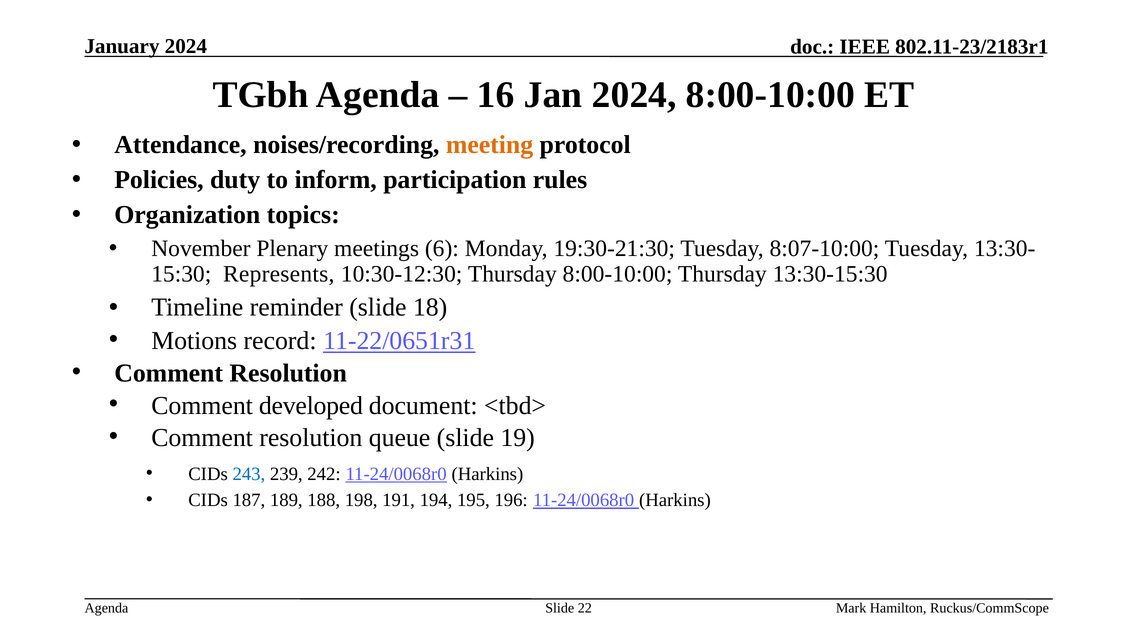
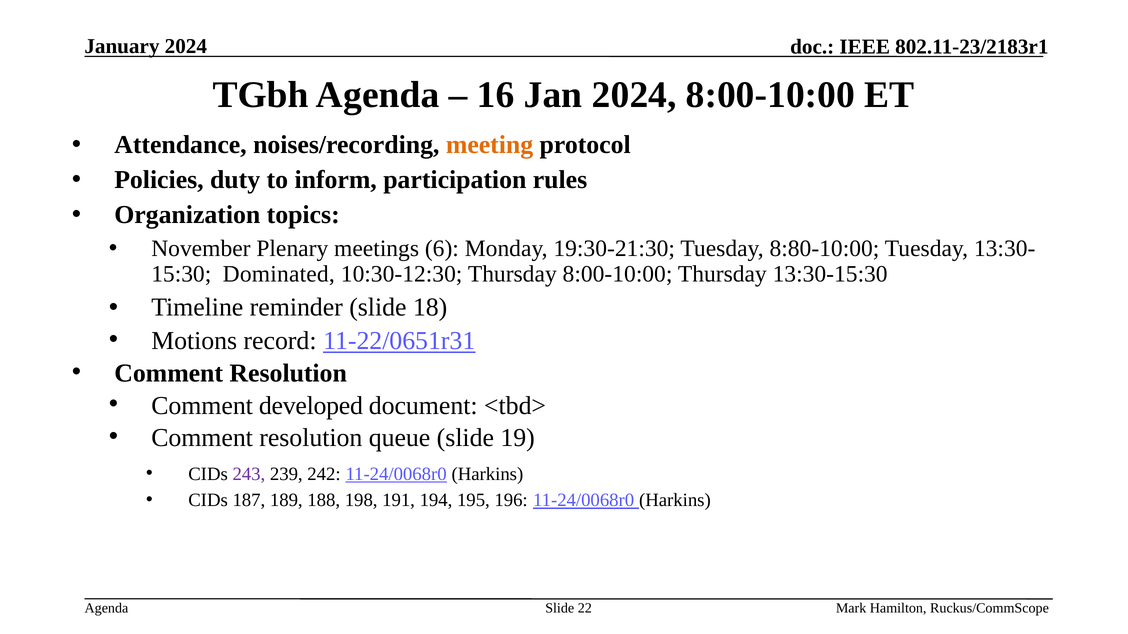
8:07-10:00: 8:07-10:00 -> 8:80-10:00
Represents: Represents -> Dominated
243 colour: blue -> purple
